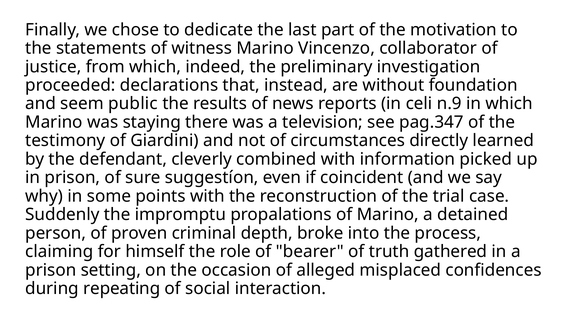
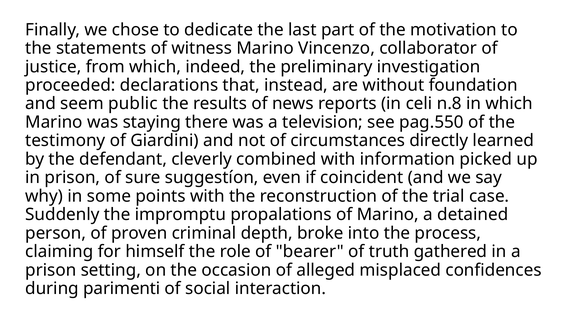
n.9: n.9 -> n.8
pag.347: pag.347 -> pag.550
repeating: repeating -> parimenti
